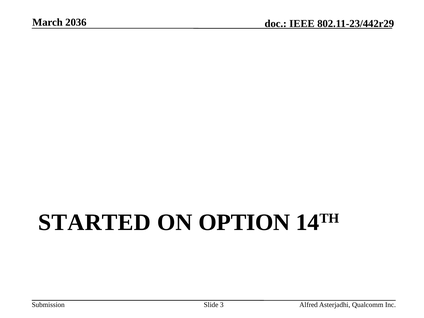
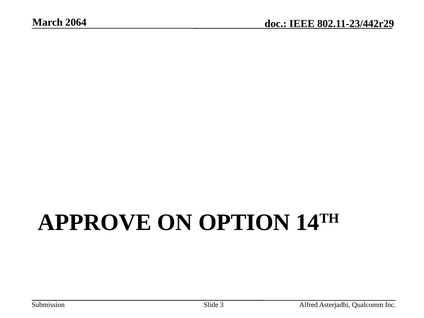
2036: 2036 -> 2064
STARTED: STARTED -> APPROVE
